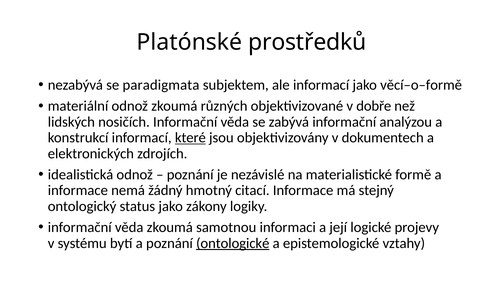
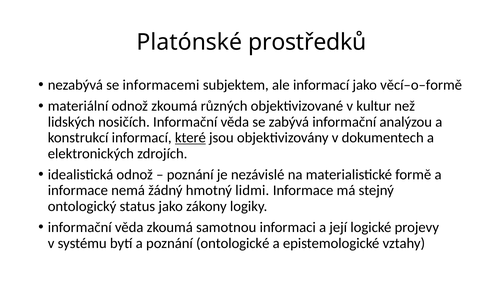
paradigmata: paradigmata -> informacemi
dobře: dobře -> kultur
citací: citací -> lidmi
ontologické underline: present -> none
